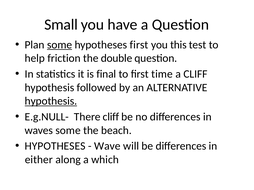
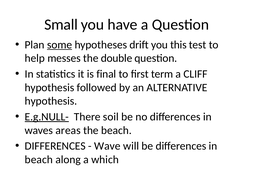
hypotheses first: first -> drift
friction: friction -> messes
time: time -> term
hypothesis at (51, 101) underline: present -> none
E.g.NULL- underline: none -> present
There cliff: cliff -> soil
waves some: some -> areas
HYPOTHESES at (55, 146): HYPOTHESES -> DIFFERENCES
either at (39, 160): either -> beach
